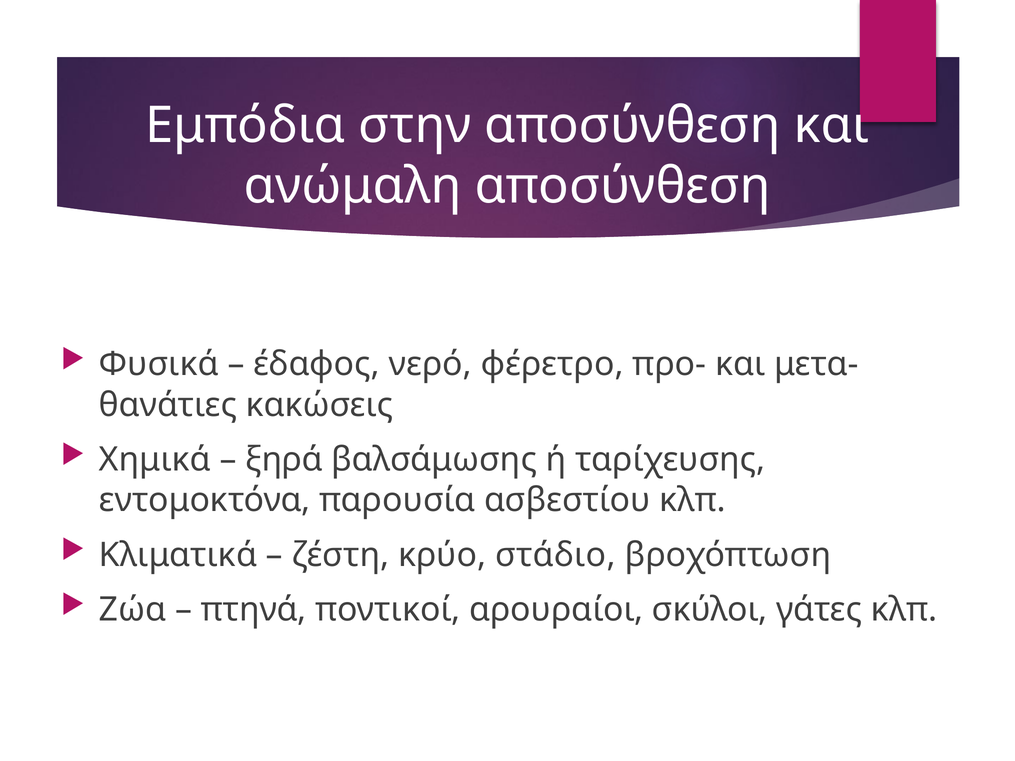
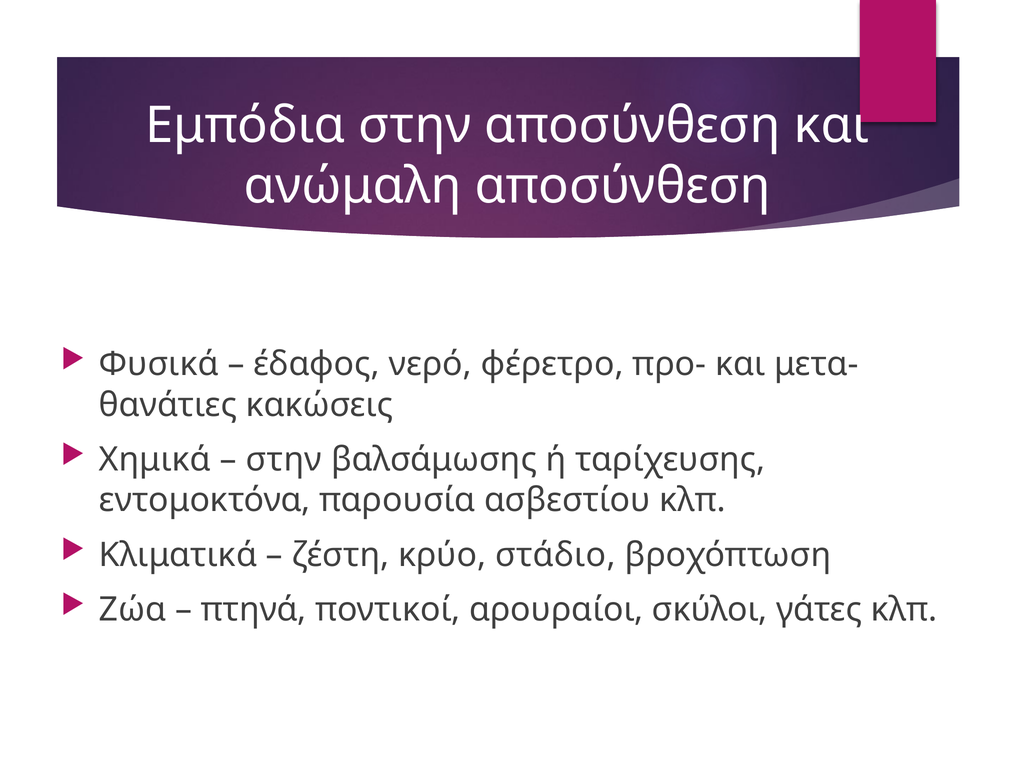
ξηρά at (284, 460): ξηρά -> στην
